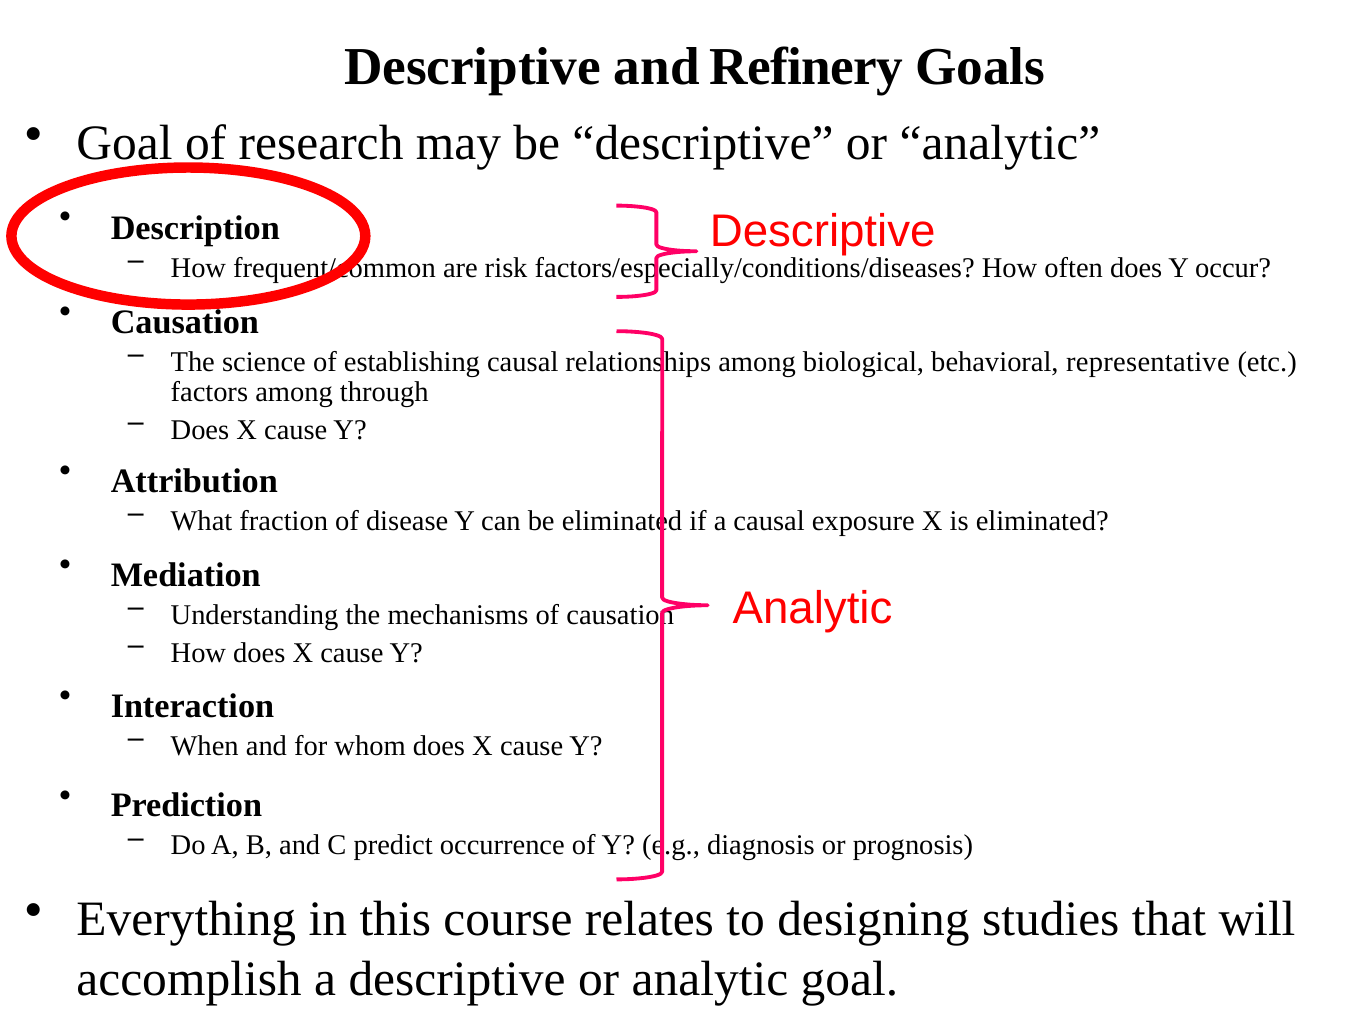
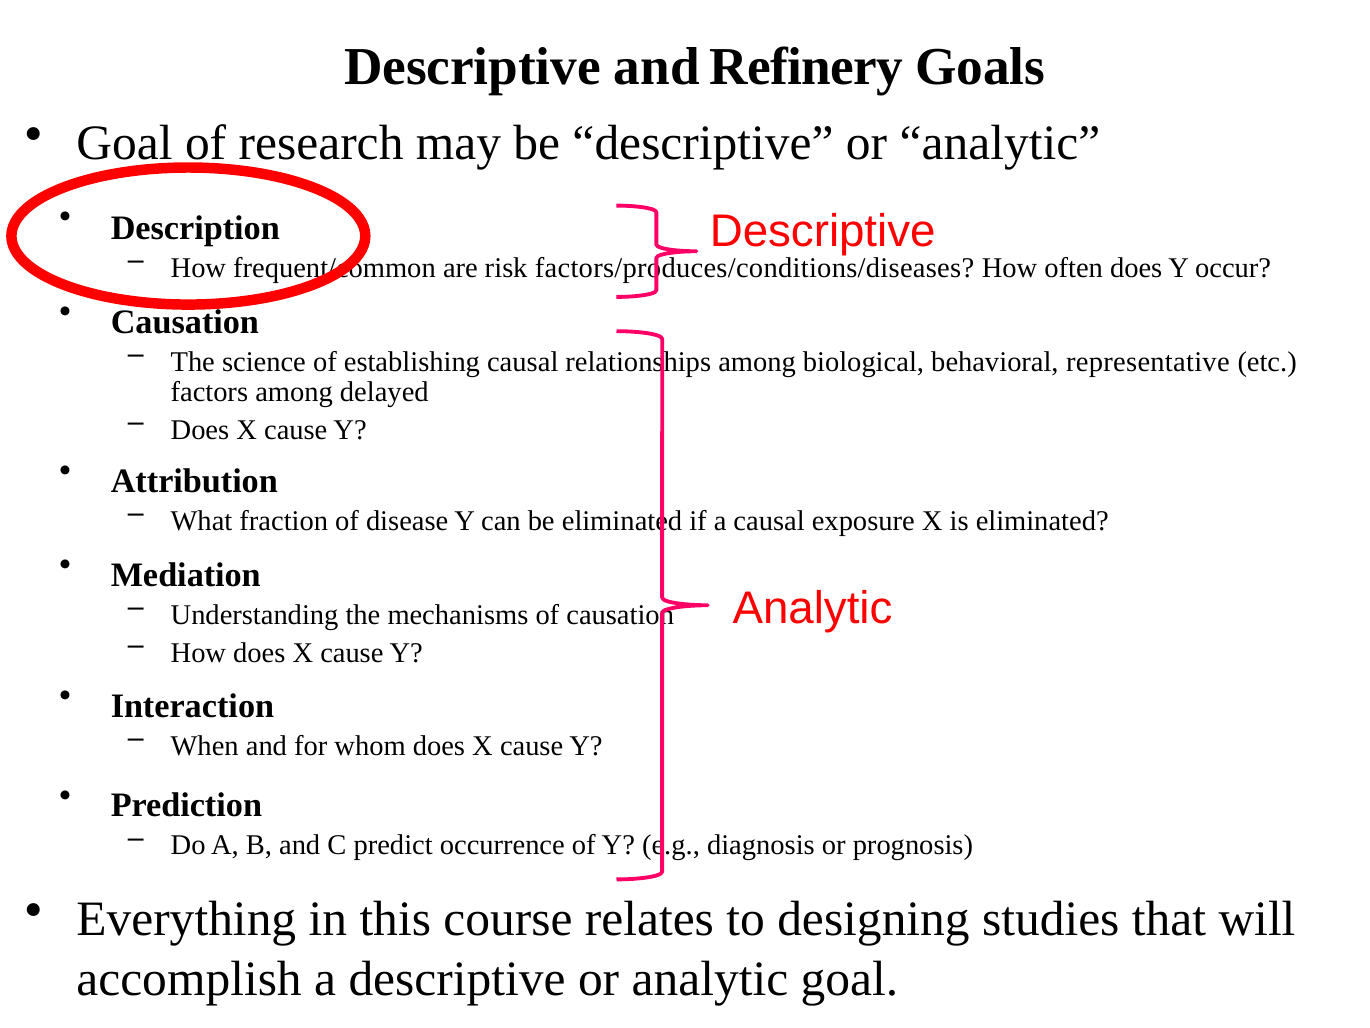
factors/especially/conditions/diseases: factors/especially/conditions/diseases -> factors/produces/conditions/diseases
through: through -> delayed
